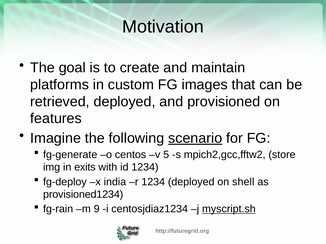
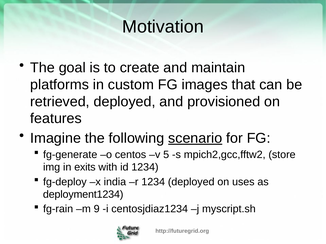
shell: shell -> uses
provisioned1234: provisioned1234 -> deployment1234
myscript.sh underline: present -> none
